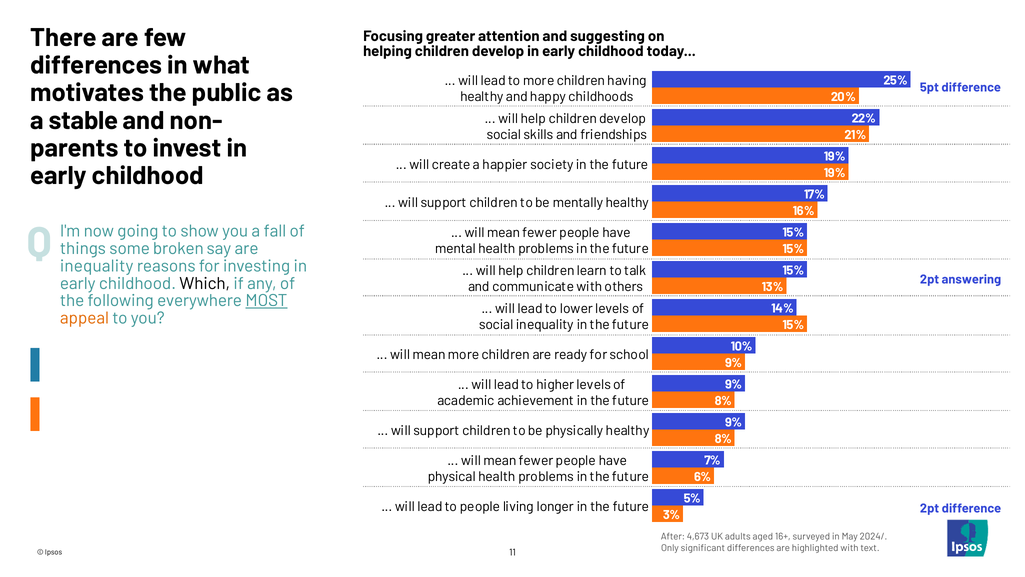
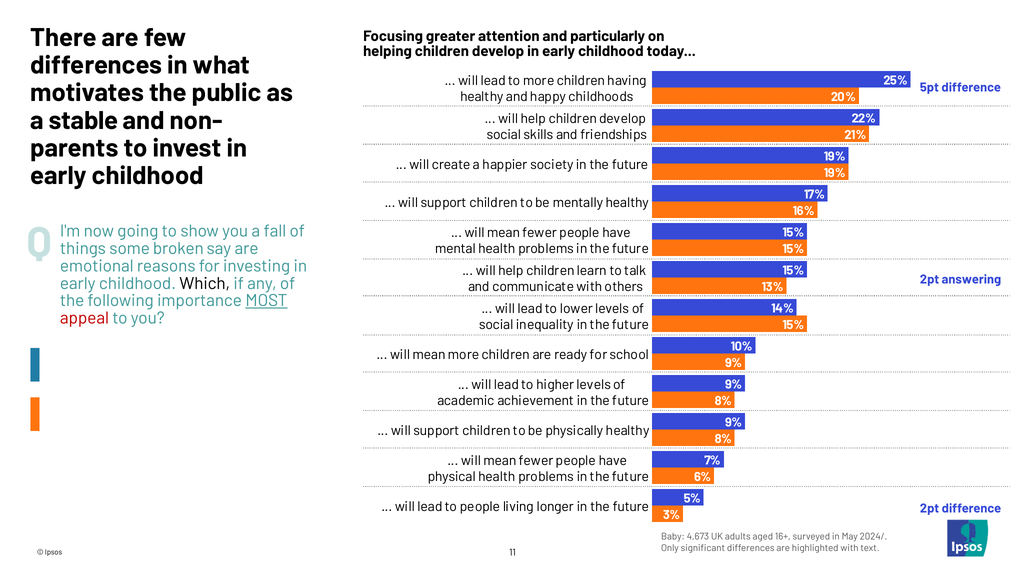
suggesting: suggesting -> particularly
inequality at (97, 266): inequality -> emotional
everywhere: everywhere -> importance
appeal colour: orange -> red
After: After -> Baby
